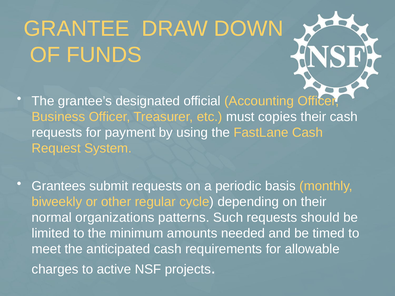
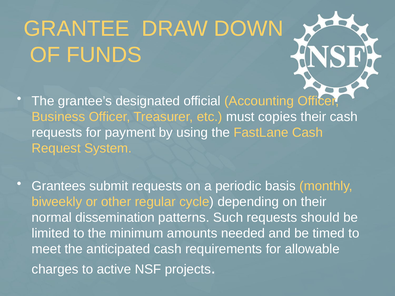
organizations: organizations -> dissemination
